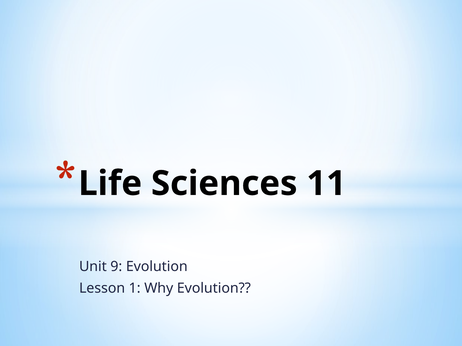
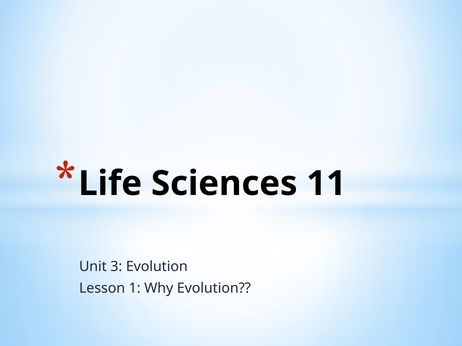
9: 9 -> 3
